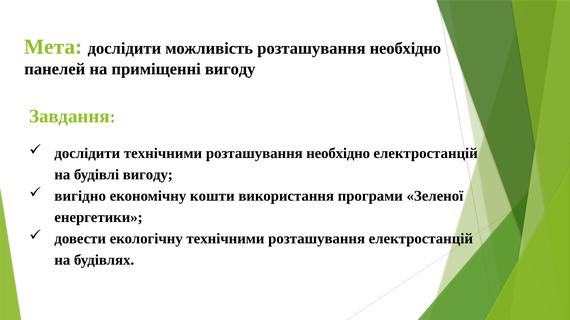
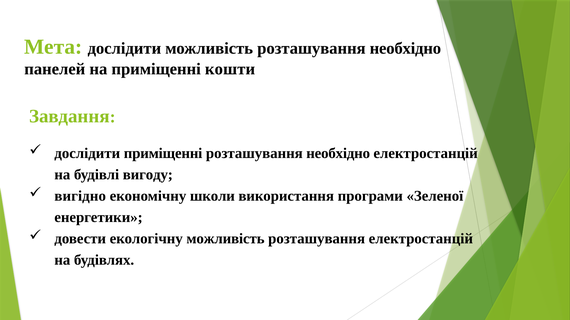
приміщенні вигоду: вигоду -> кошти
дослідити технічними: технічними -> приміщенні
кошти: кошти -> школи
екологічну технічними: технічними -> можливість
